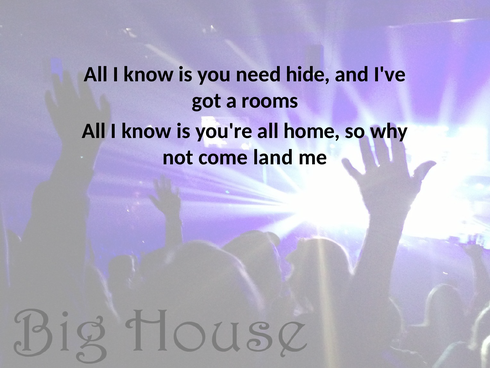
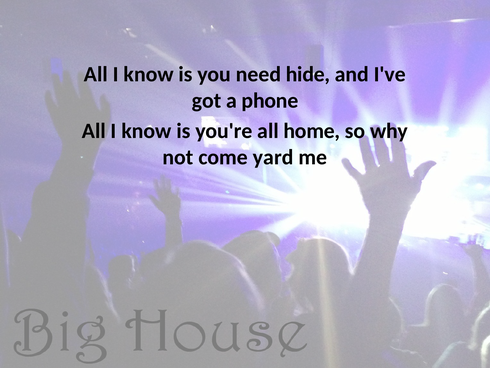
rooms: rooms -> phone
land: land -> yard
